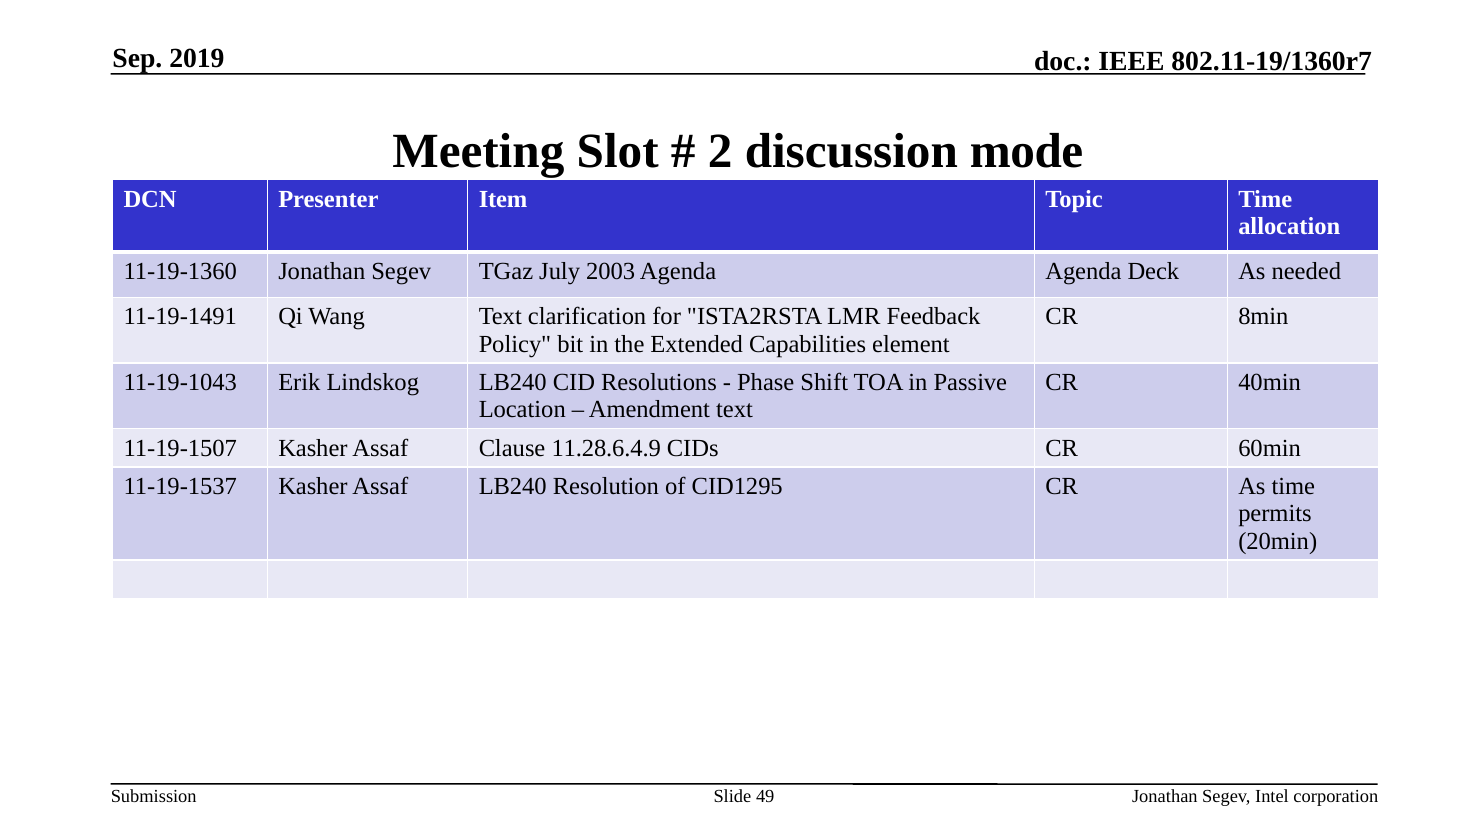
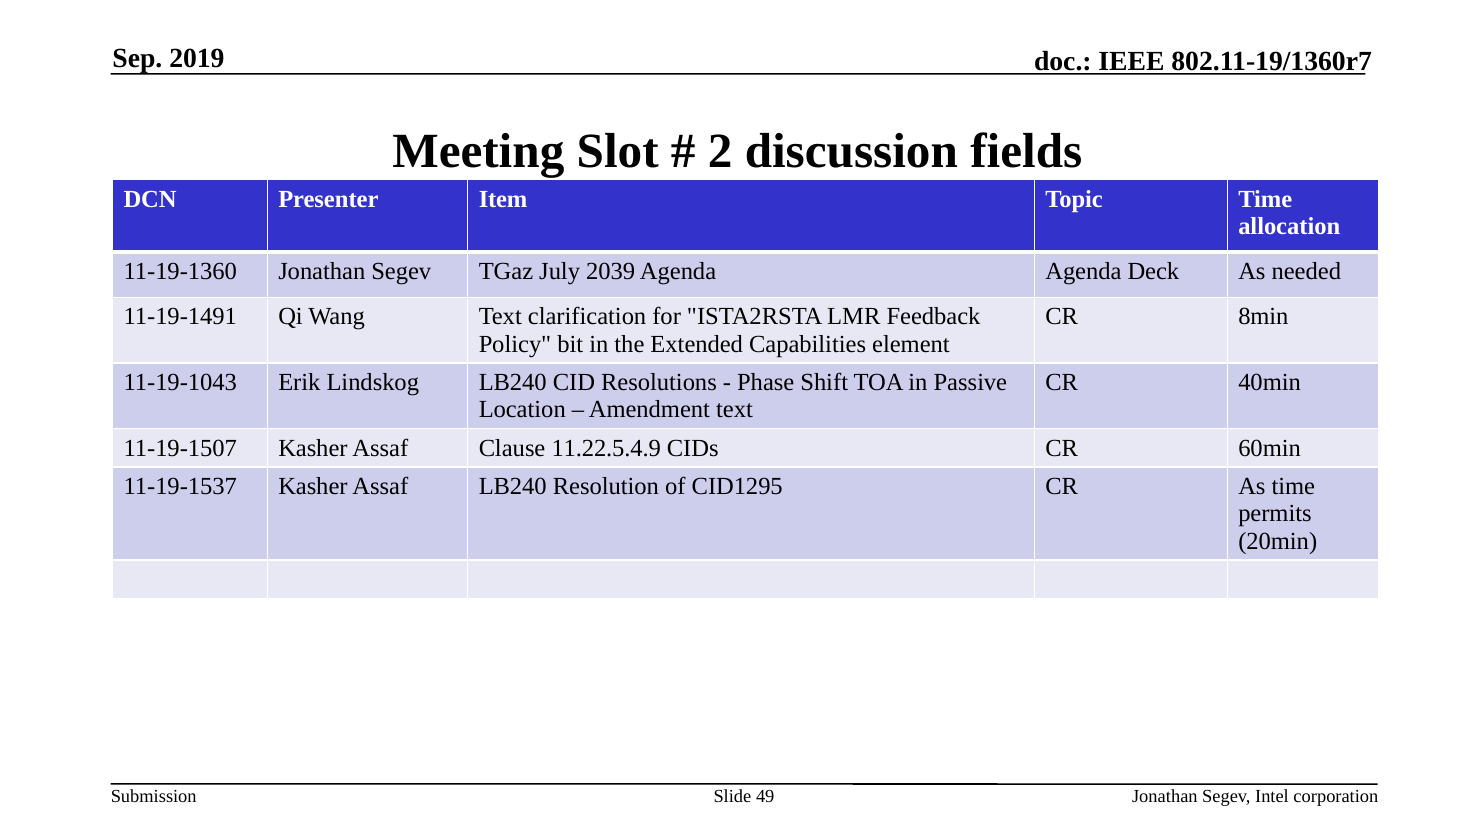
mode: mode -> fields
2003: 2003 -> 2039
11.28.6.4.9: 11.28.6.4.9 -> 11.22.5.4.9
